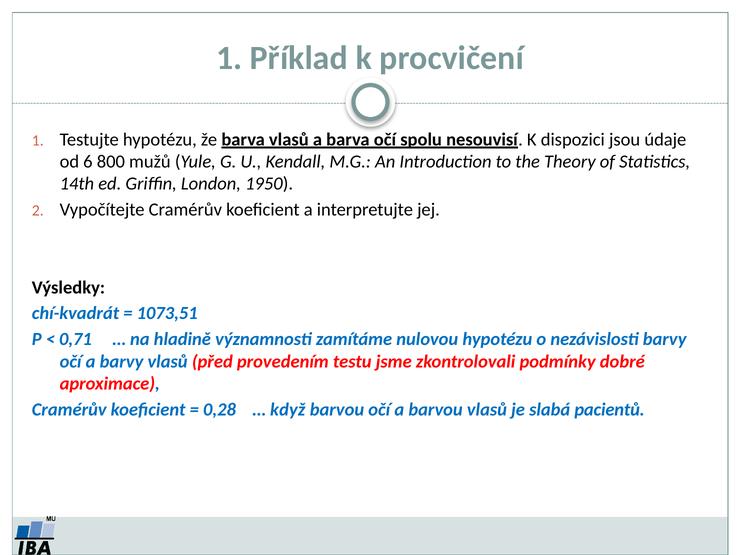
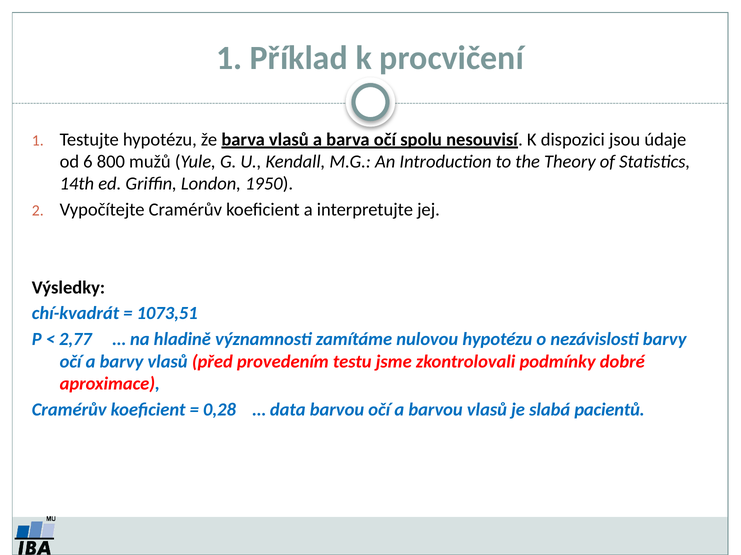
0,71: 0,71 -> 2,77
když: když -> data
